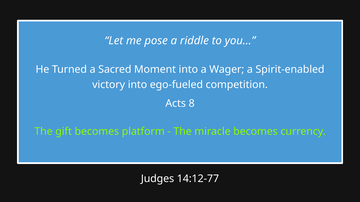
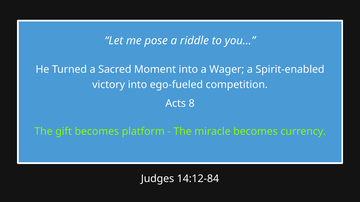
14:12-77: 14:12-77 -> 14:12-84
